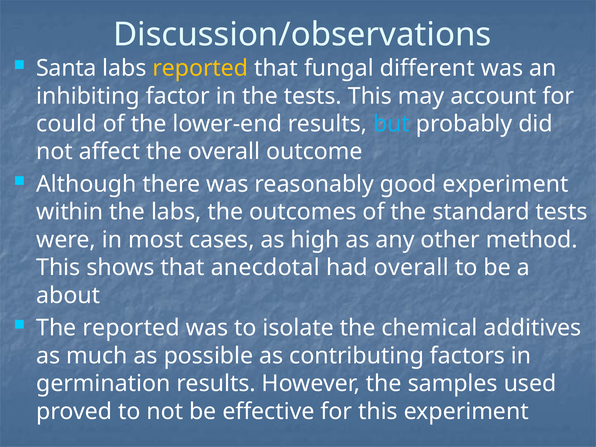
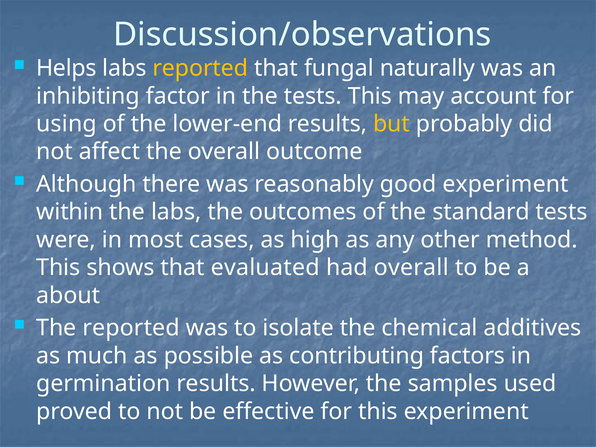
Santa: Santa -> Helps
different: different -> naturally
could: could -> using
but colour: light blue -> yellow
anecdotal: anecdotal -> evaluated
